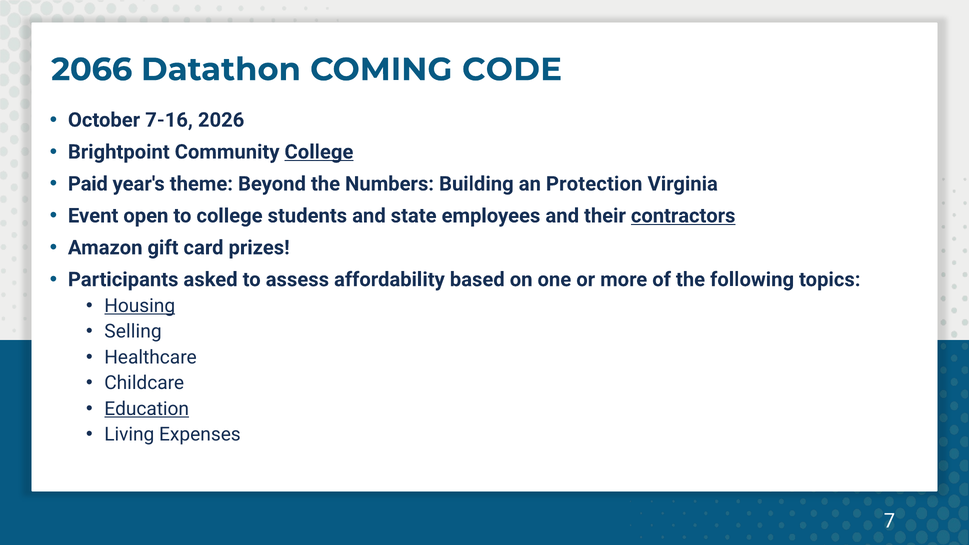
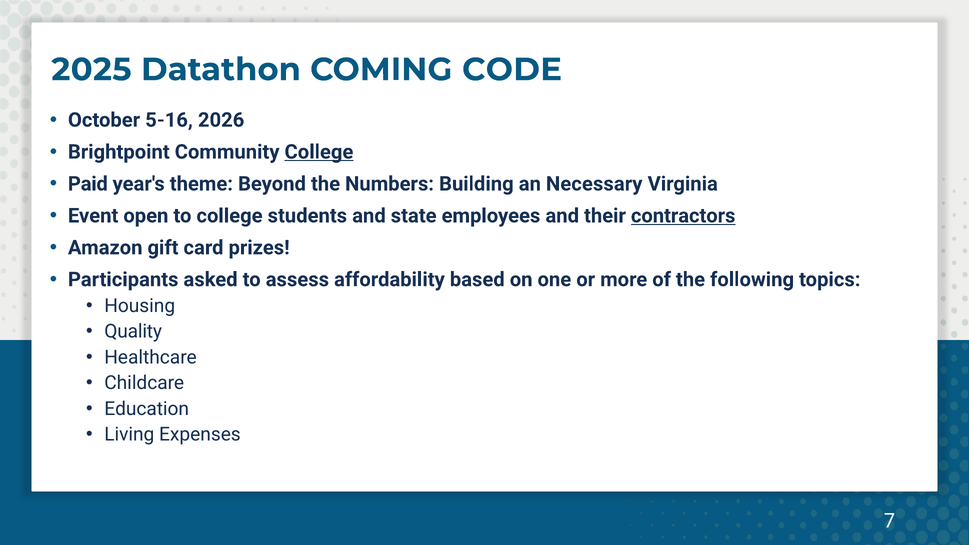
2066: 2066 -> 2025
7-16: 7-16 -> 5-16
Protection: Protection -> Necessary
Housing underline: present -> none
Selling: Selling -> Quality
Education underline: present -> none
